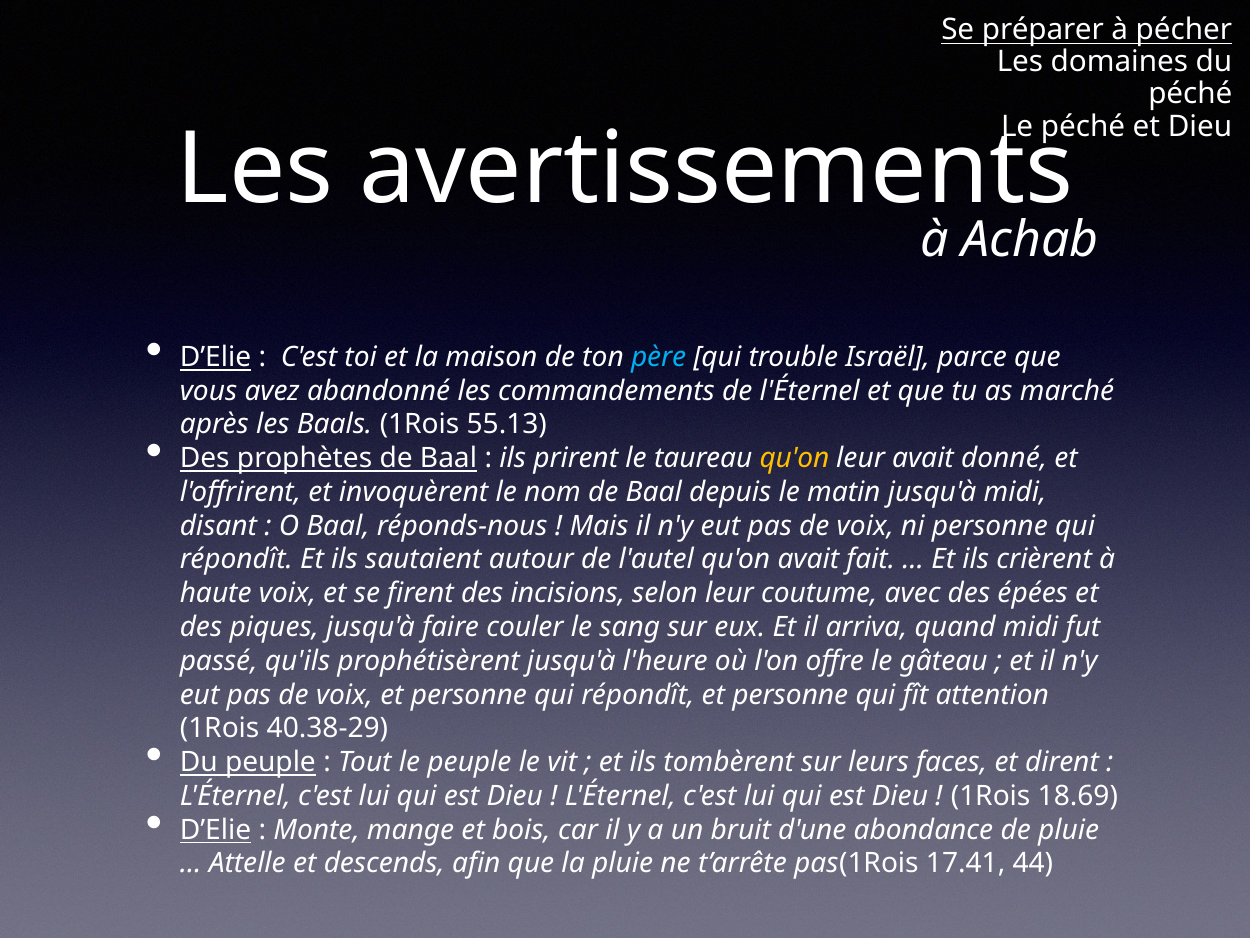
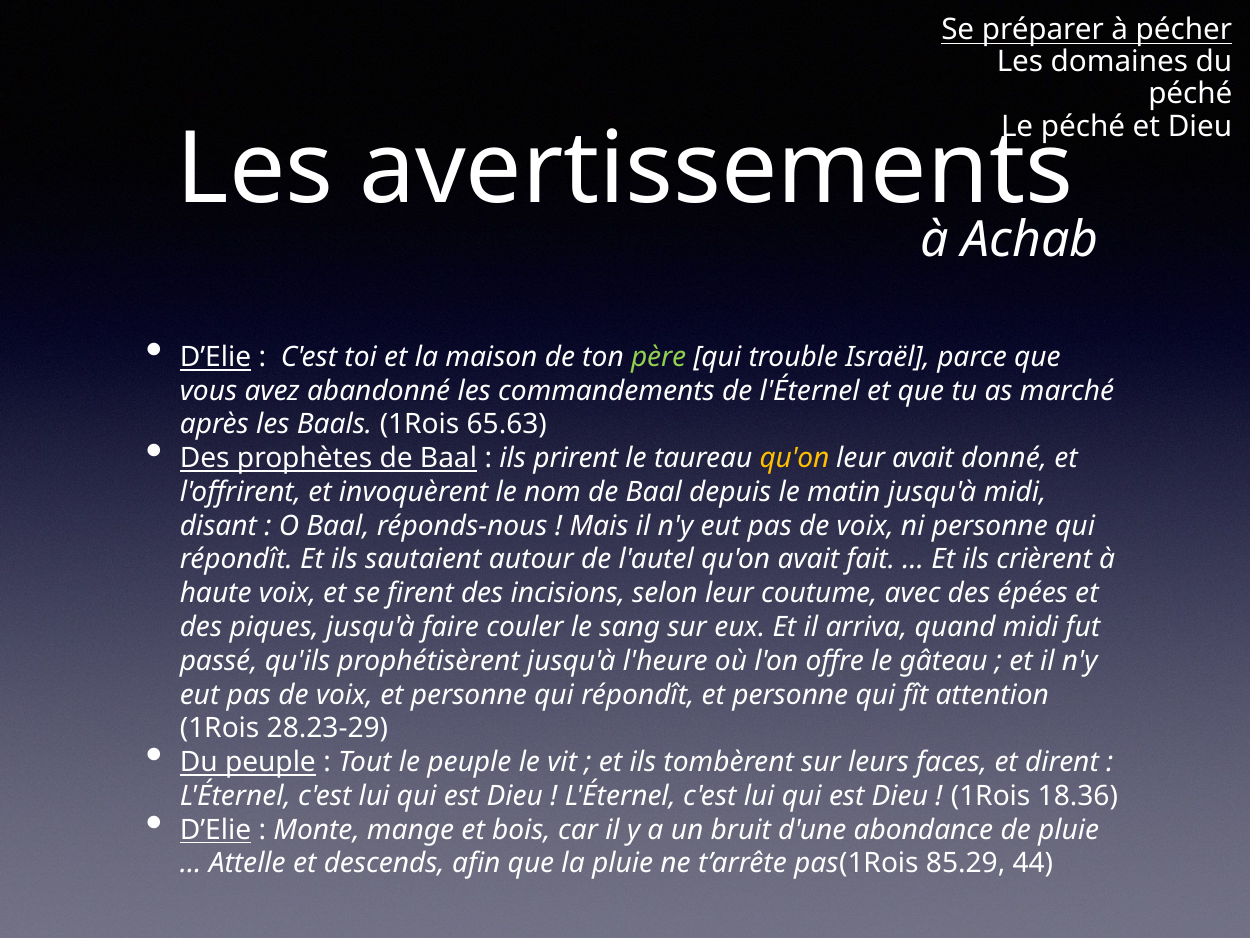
père colour: light blue -> light green
55.13: 55.13 -> 65.63
40.38-29: 40.38-29 -> 28.23-29
18.69: 18.69 -> 18.36
17.41: 17.41 -> 85.29
